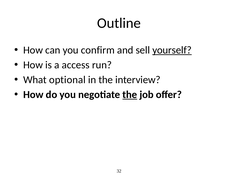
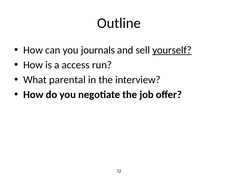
confirm: confirm -> journals
optional: optional -> parental
the at (130, 94) underline: present -> none
